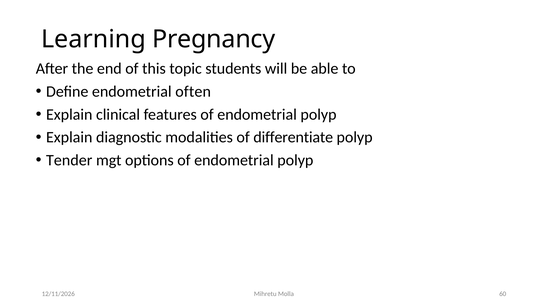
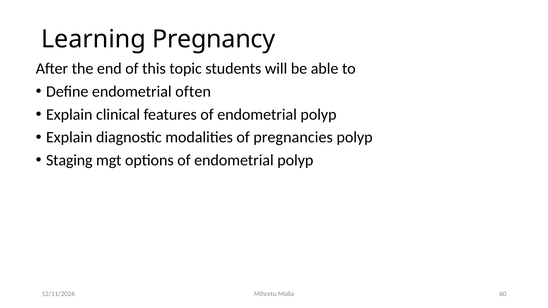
differentiate: differentiate -> pregnancies
Tender: Tender -> Staging
